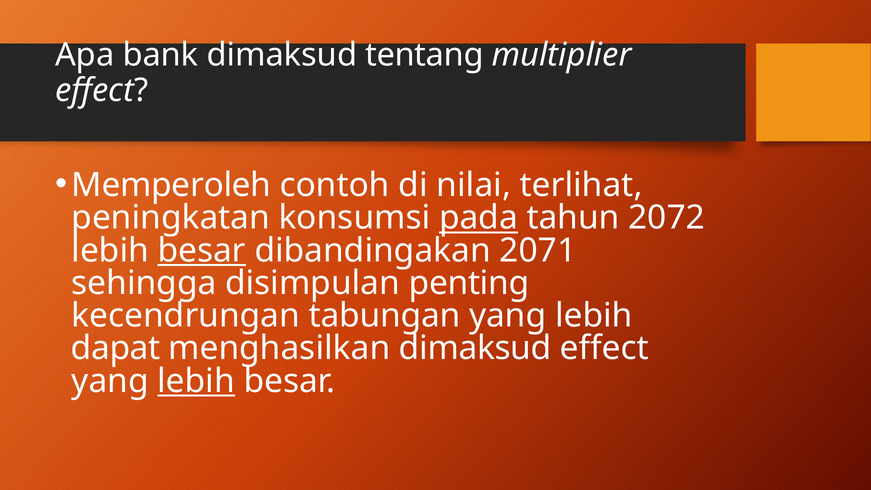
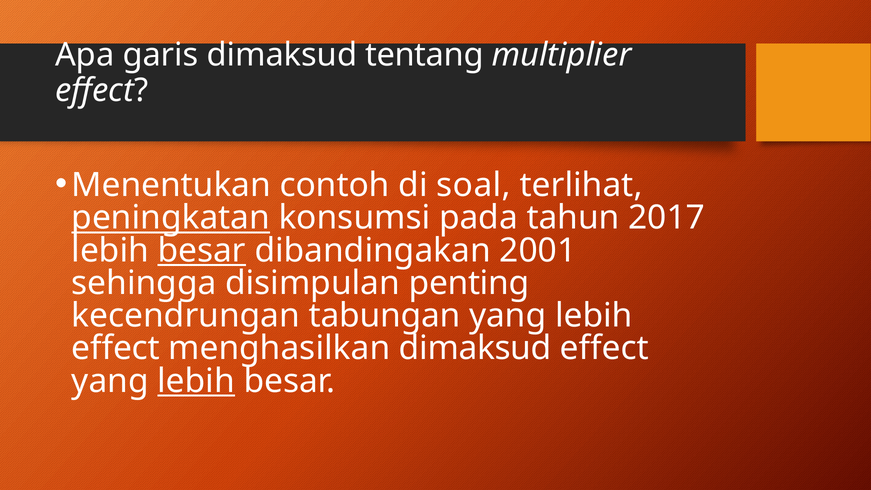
bank: bank -> garis
Memperoleh: Memperoleh -> Menentukan
nilai: nilai -> soal
peningkatan underline: none -> present
pada underline: present -> none
2072: 2072 -> 2017
2071: 2071 -> 2001
dapat at (116, 348): dapat -> effect
